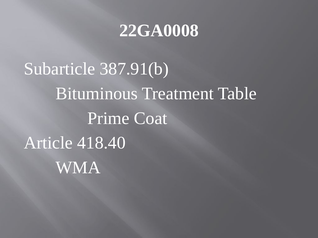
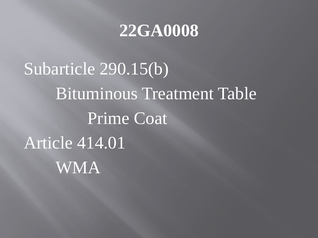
387.91(b: 387.91(b -> 290.15(b
418.40: 418.40 -> 414.01
